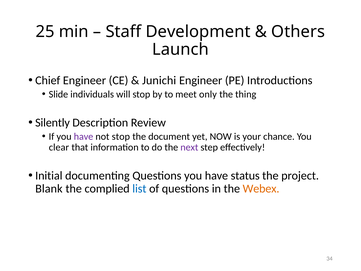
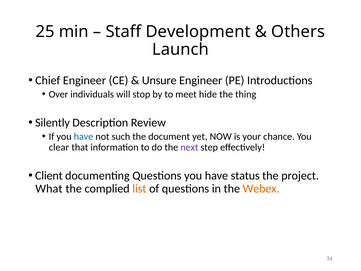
Junichi: Junichi -> Unsure
Slide: Slide -> Over
only: only -> hide
have at (84, 136) colour: purple -> blue
not stop: stop -> such
Initial: Initial -> Client
Blank: Blank -> What
list colour: blue -> orange
